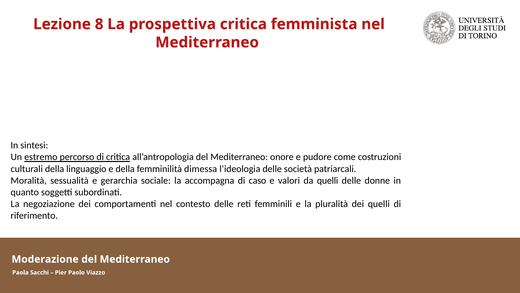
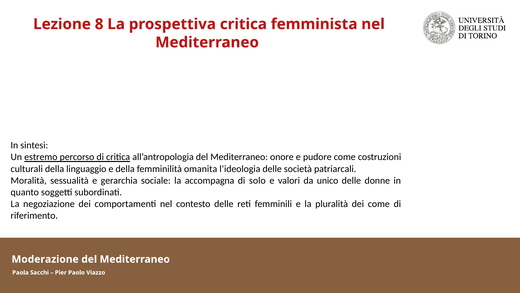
dimessa: dimessa -> omanita
caso: caso -> solo
da quelli: quelli -> unico
dei quelli: quelli -> come
